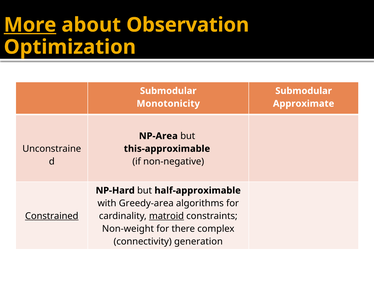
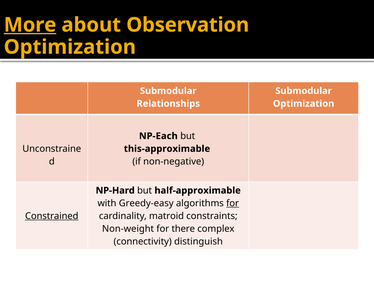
Monotonicity: Monotonicity -> Relationships
Approximate at (304, 103): Approximate -> Optimization
NP-Area: NP-Area -> NP-Each
Greedy-area: Greedy-area -> Greedy-easy
for at (233, 203) underline: none -> present
matroid underline: present -> none
generation: generation -> distinguish
